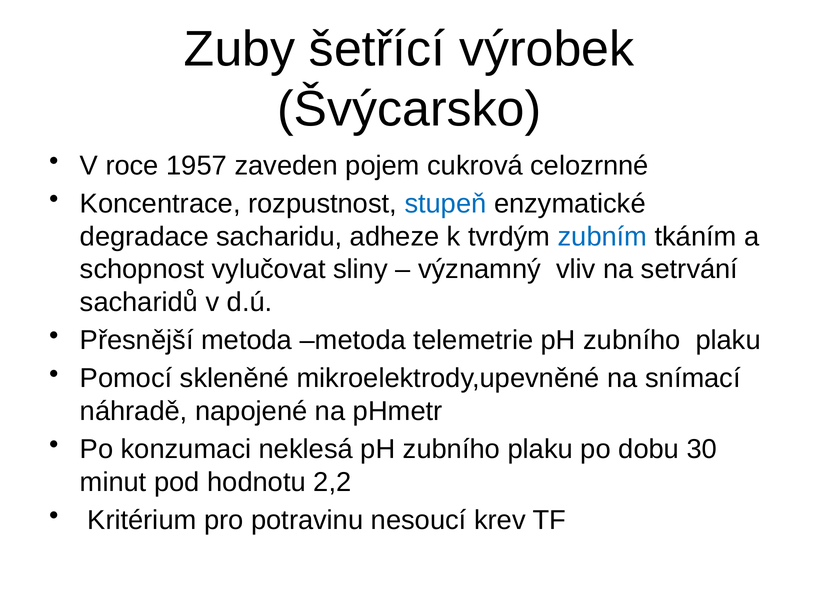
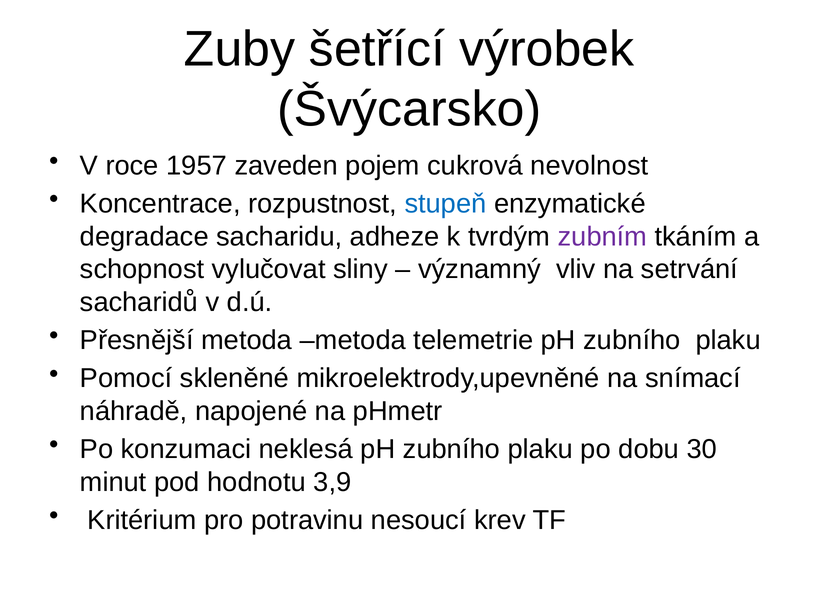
celozrnné: celozrnné -> nevolnost
zubním colour: blue -> purple
2,2: 2,2 -> 3,9
